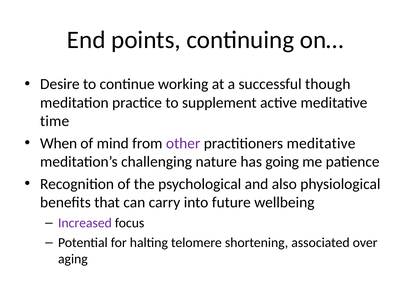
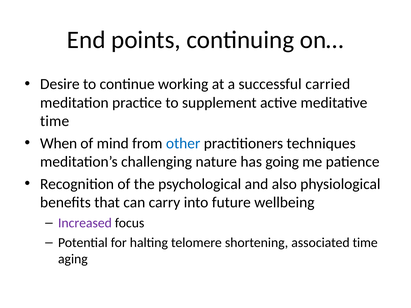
though: though -> carried
other colour: purple -> blue
practitioners meditative: meditative -> techniques
associated over: over -> time
